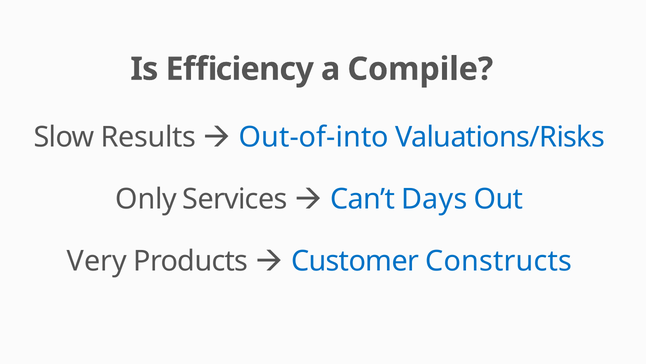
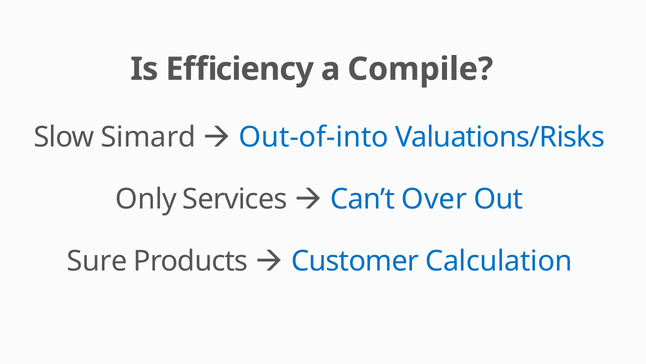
Results: Results -> Simard
Days: Days -> Over
Very: Very -> Sure
Constructs: Constructs -> Calculation
